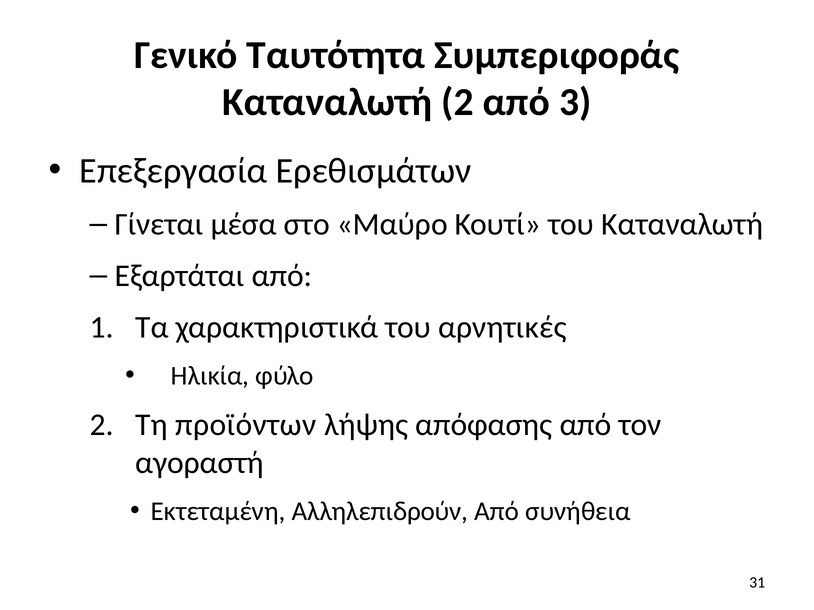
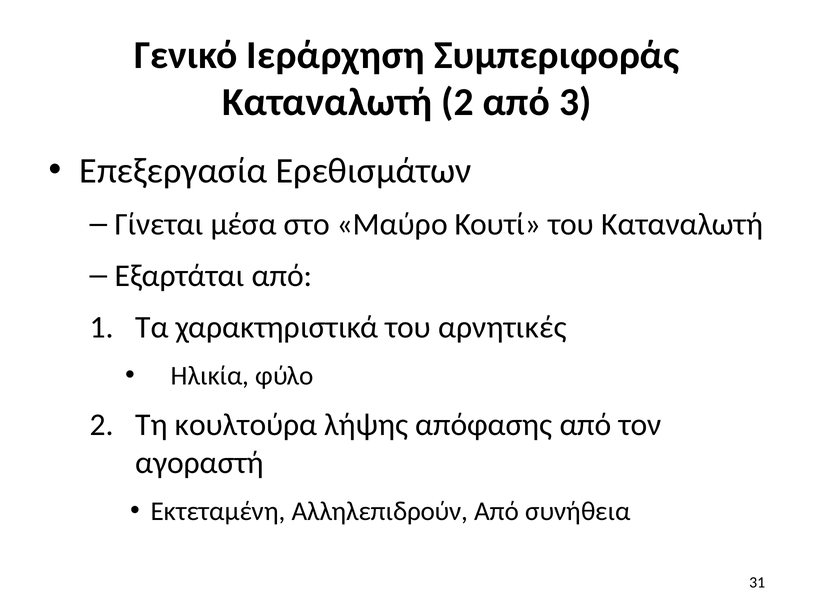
Ταυτότητα: Ταυτότητα -> Ιεράρχηση
προϊόντων: προϊόντων -> κουλτούρα
